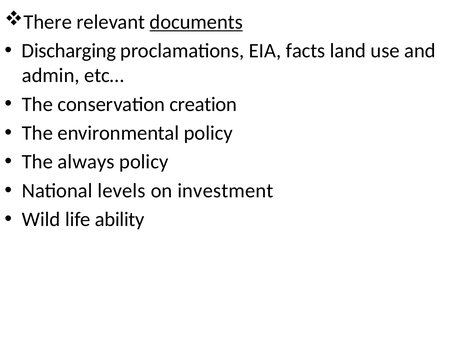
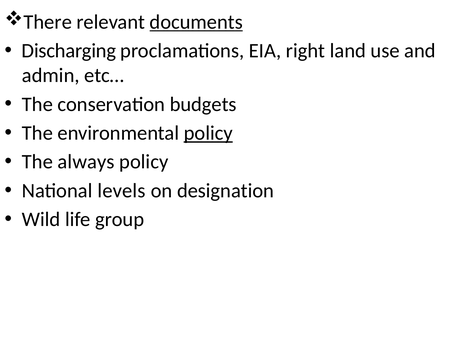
facts: facts -> right
creation: creation -> budgets
policy at (208, 133) underline: none -> present
investment: investment -> designation
ability: ability -> group
